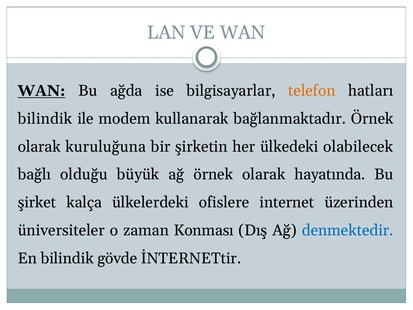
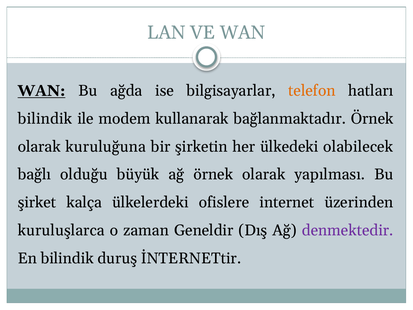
hayatında: hayatında -> yapılması
üniversiteler: üniversiteler -> kuruluşlarca
Konması: Konması -> Geneldir
denmektedir colour: blue -> purple
gövde: gövde -> duruş
